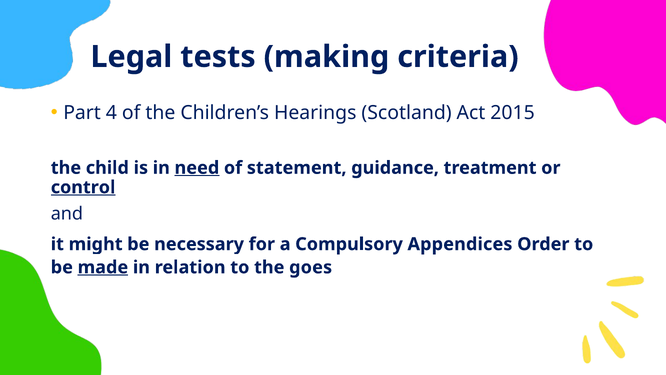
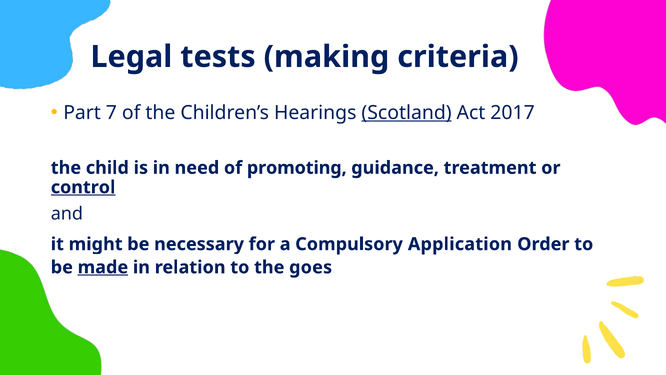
4: 4 -> 7
Scotland underline: none -> present
2015: 2015 -> 2017
need underline: present -> none
statement: statement -> promoting
Appendices: Appendices -> Application
